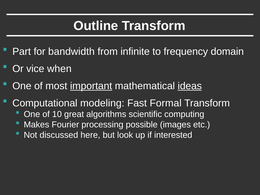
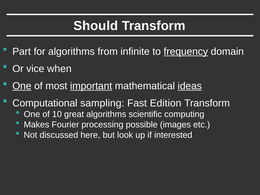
Outline: Outline -> Should
for bandwidth: bandwidth -> algorithms
frequency underline: none -> present
One at (22, 86) underline: none -> present
modeling: modeling -> sampling
Formal: Formal -> Edition
